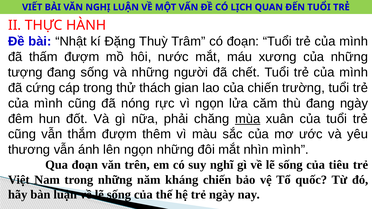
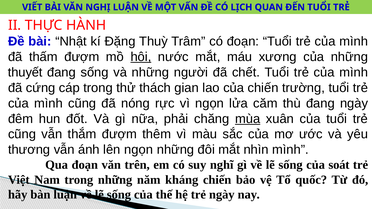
hôi underline: none -> present
tượng: tượng -> thuyết
tiêu: tiêu -> soát
